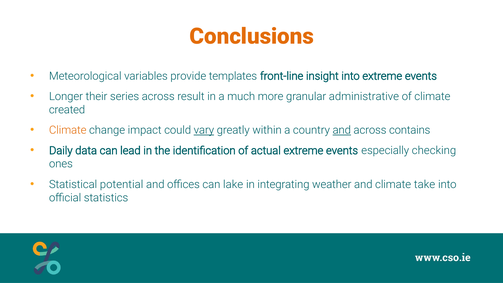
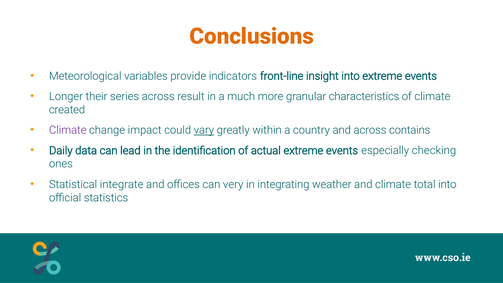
templates: templates -> indicators
administrative: administrative -> characteristics
Climate at (68, 130) colour: orange -> purple
and at (342, 130) underline: present -> none
potential: potential -> integrate
lake: lake -> very
take: take -> total
